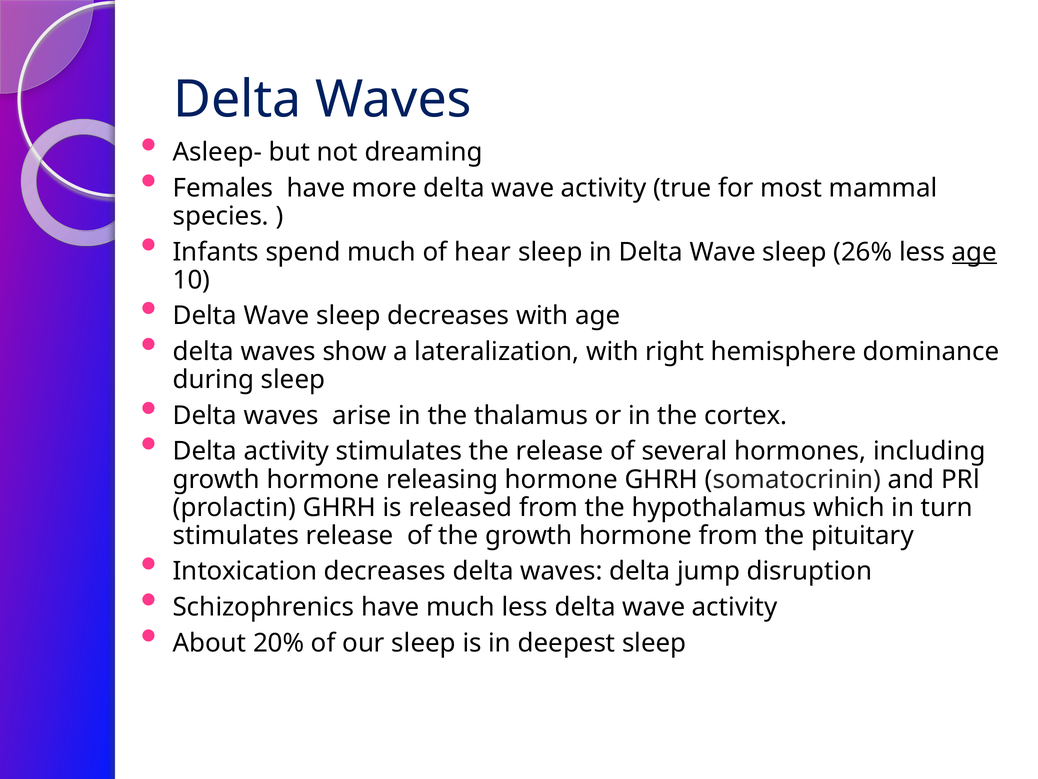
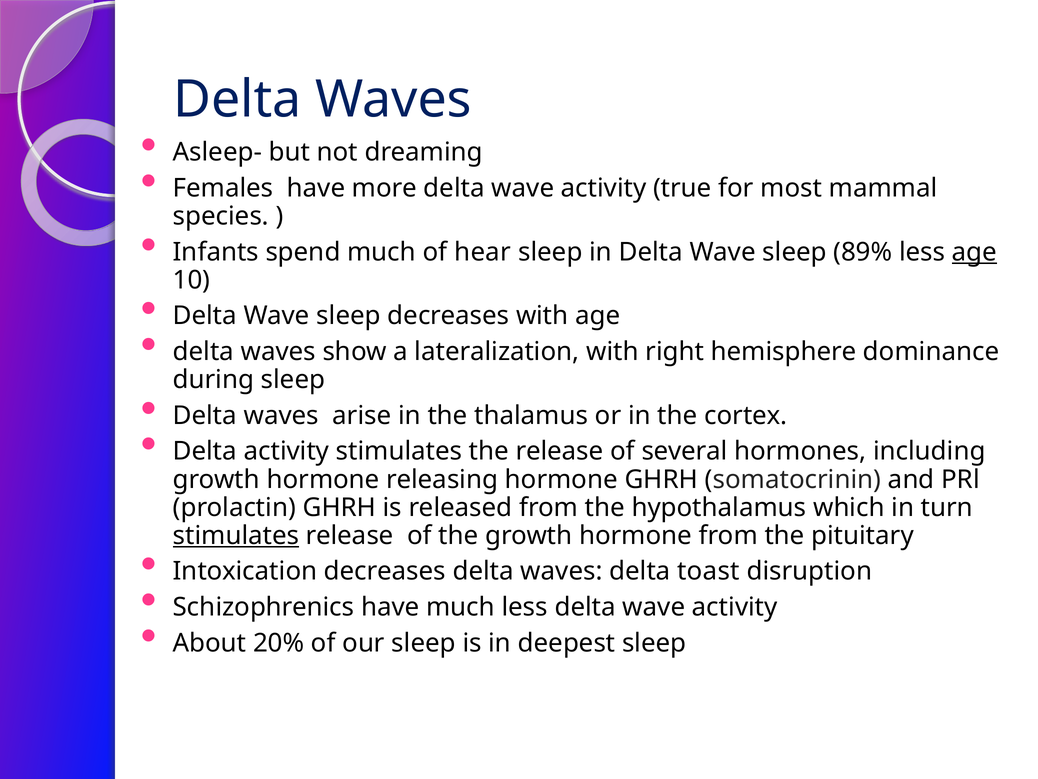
26%: 26% -> 89%
stimulates at (236, 535) underline: none -> present
jump: jump -> toast
